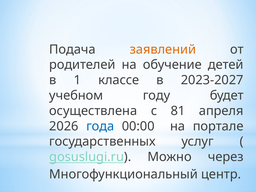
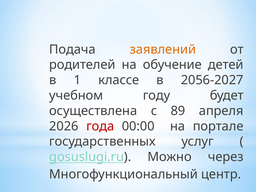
2023-2027: 2023-2027 -> 2056-2027
81: 81 -> 89
года colour: blue -> red
